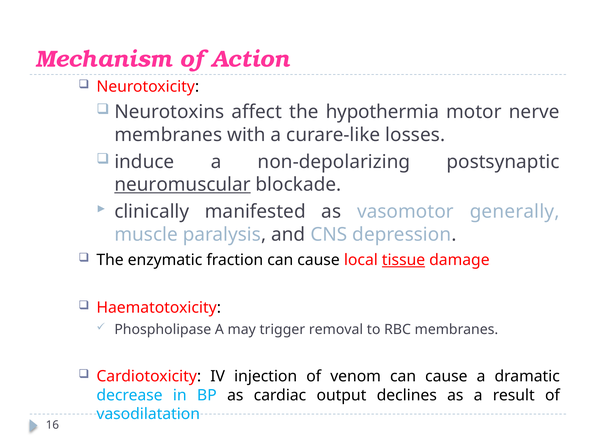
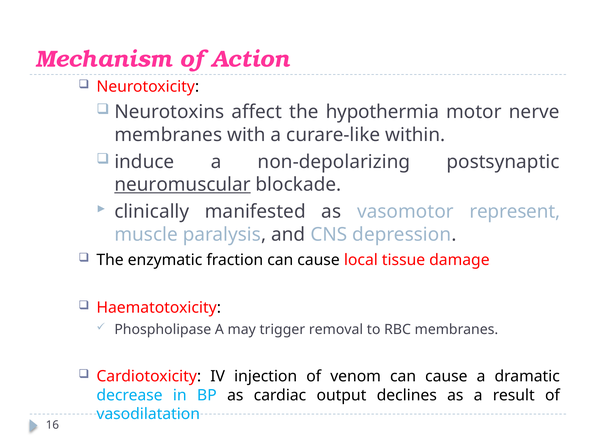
losses: losses -> within
generally: generally -> represent
tissue underline: present -> none
